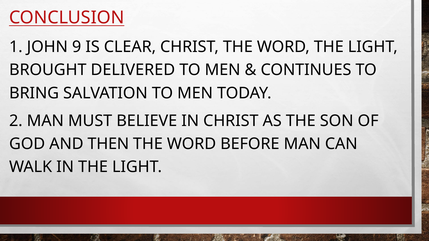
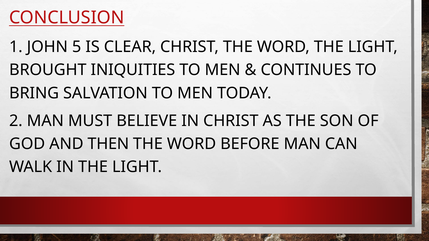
9: 9 -> 5
DELIVERED: DELIVERED -> INIQUITIES
